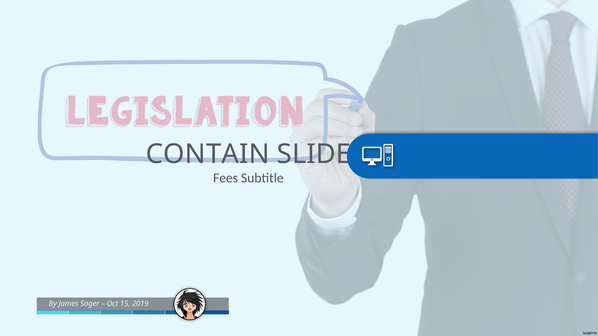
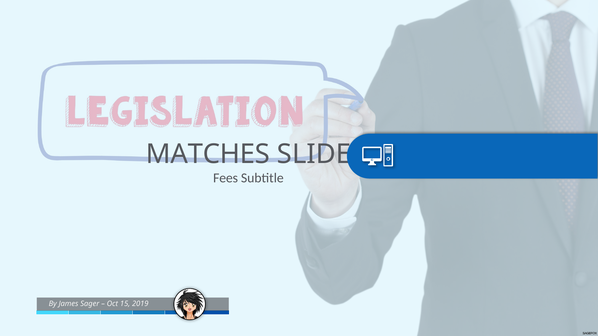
CONTAIN: CONTAIN -> MATCHES
